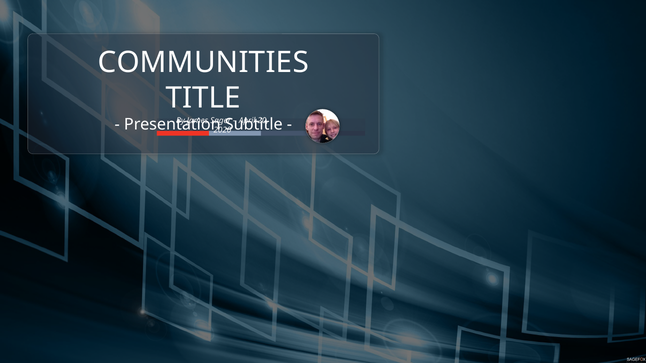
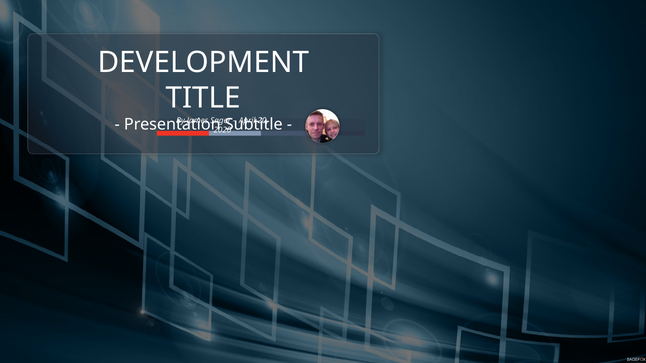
COMMUNITIES: COMMUNITIES -> DEVELOPMENT
